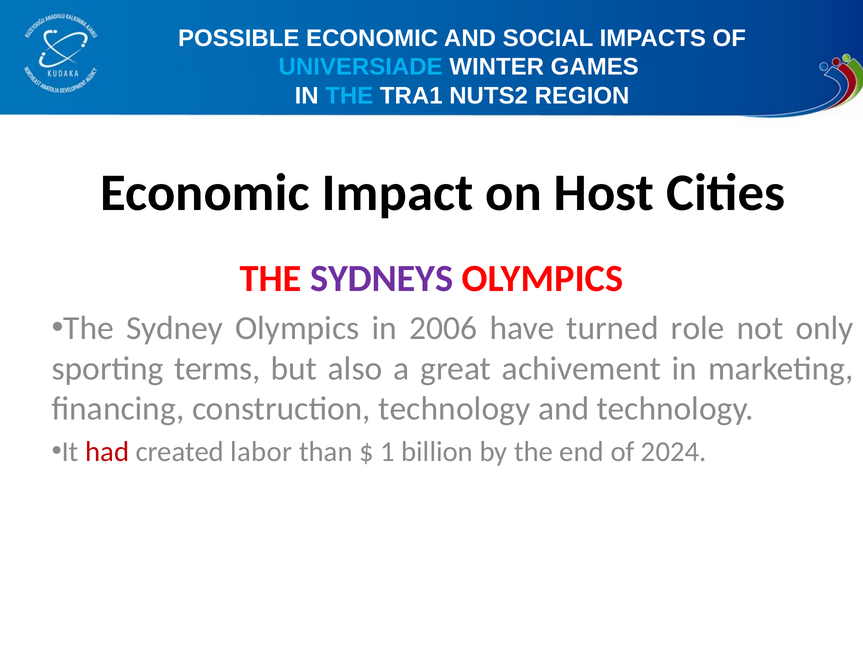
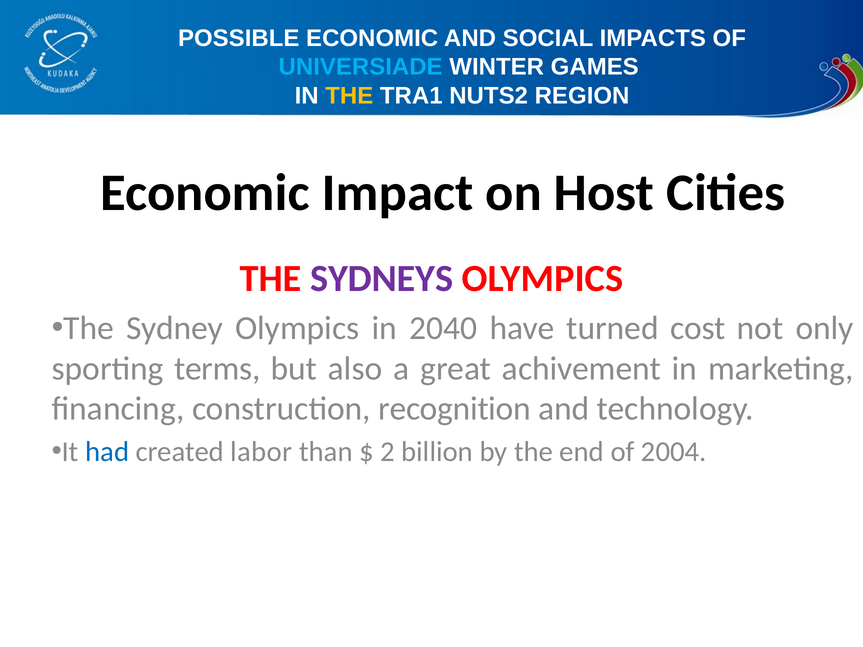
THE at (349, 96) colour: light blue -> yellow
2006: 2006 -> 2040
role: role -> cost
construction technology: technology -> recognition
had colour: red -> blue
1: 1 -> 2
2024: 2024 -> 2004
